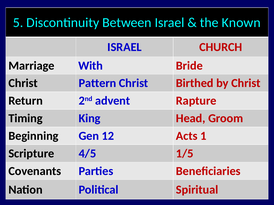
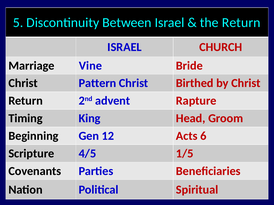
the Known: Known -> Return
With: With -> Vine
1: 1 -> 6
